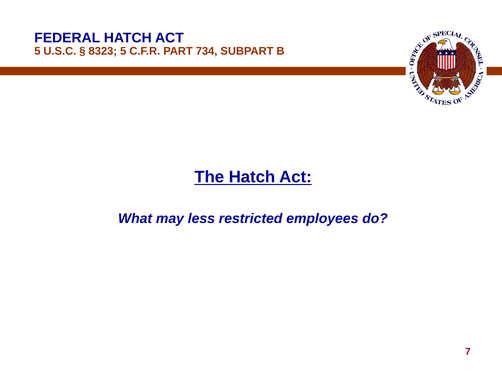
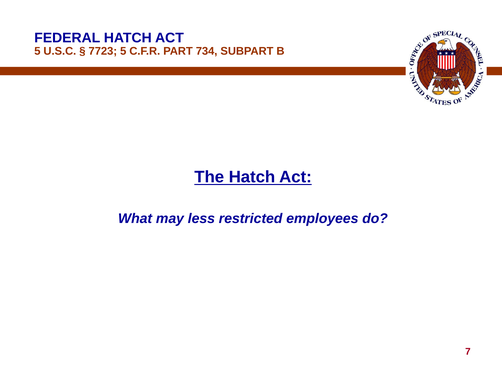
8323: 8323 -> 7723
